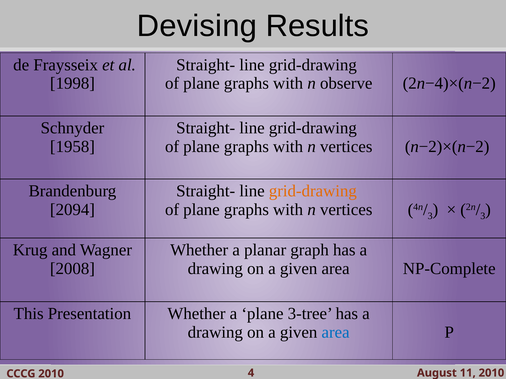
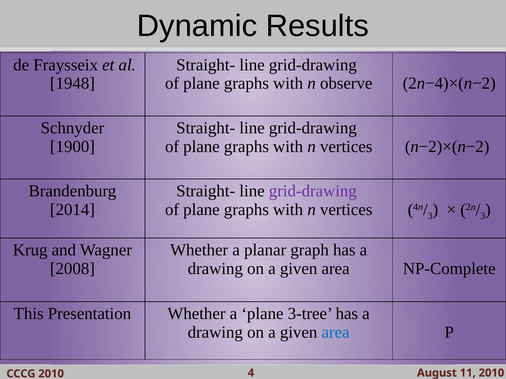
Devising: Devising -> Dynamic
1998: 1998 -> 1948
1958: 1958 -> 1900
grid-drawing at (313, 191) colour: orange -> purple
2094: 2094 -> 2014
